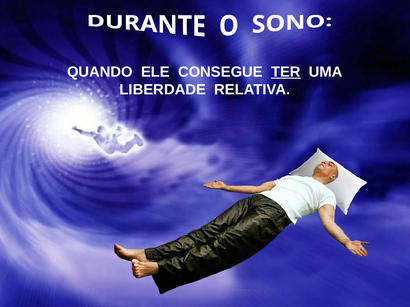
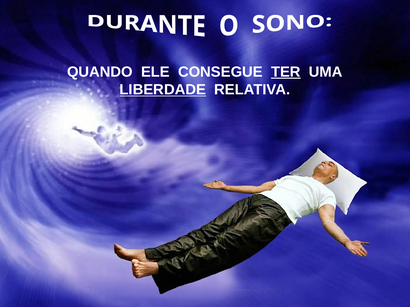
LIBERDADE underline: none -> present
